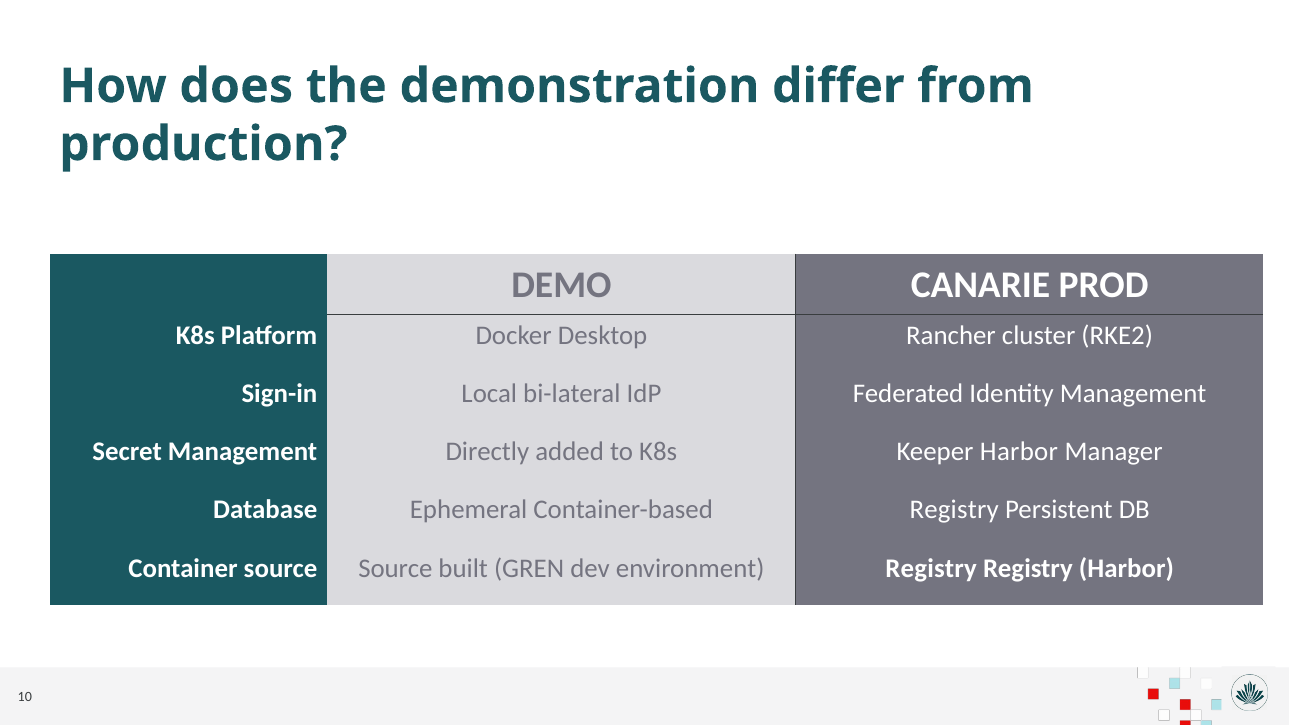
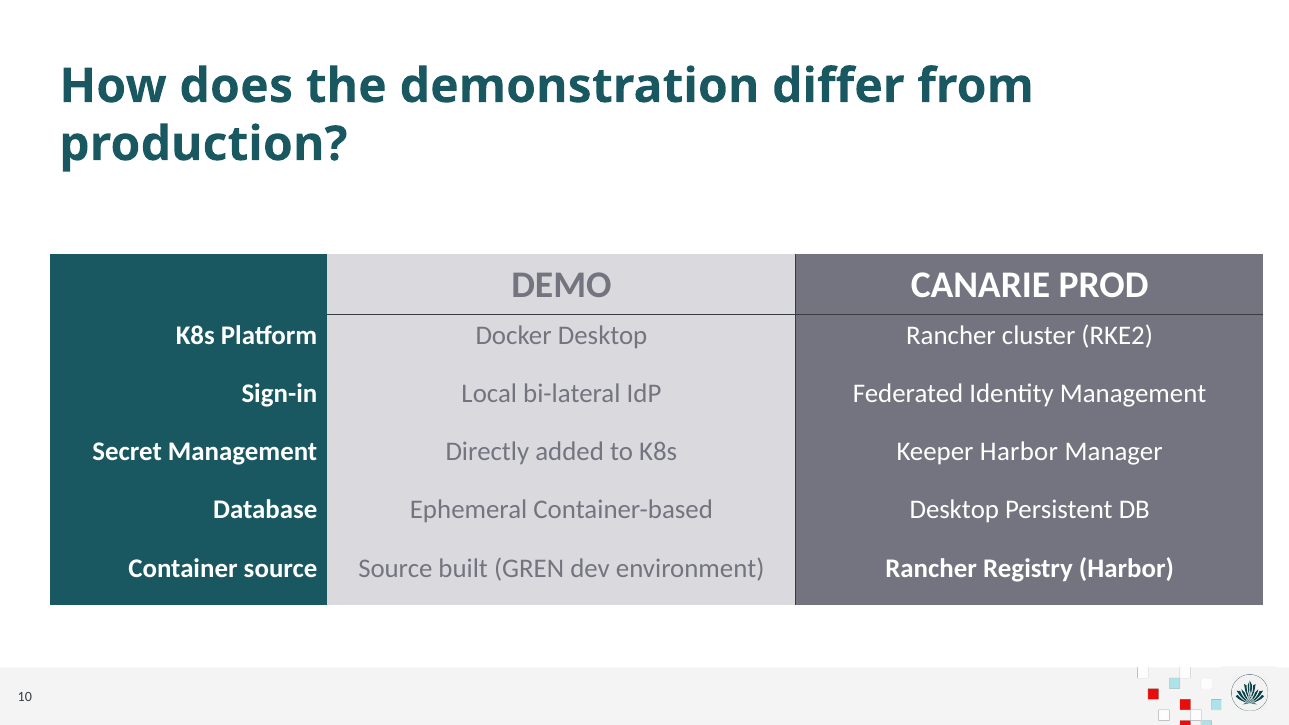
Container-based Registry: Registry -> Desktop
environment Registry: Registry -> Rancher
